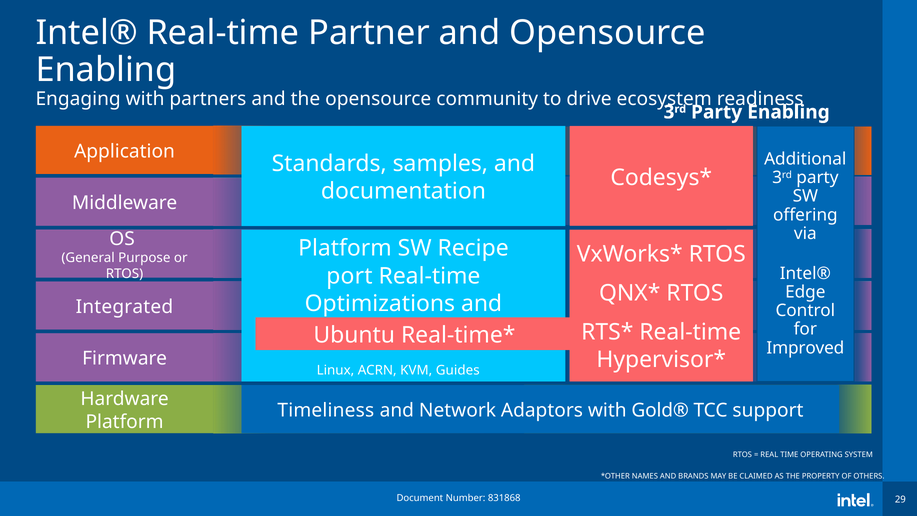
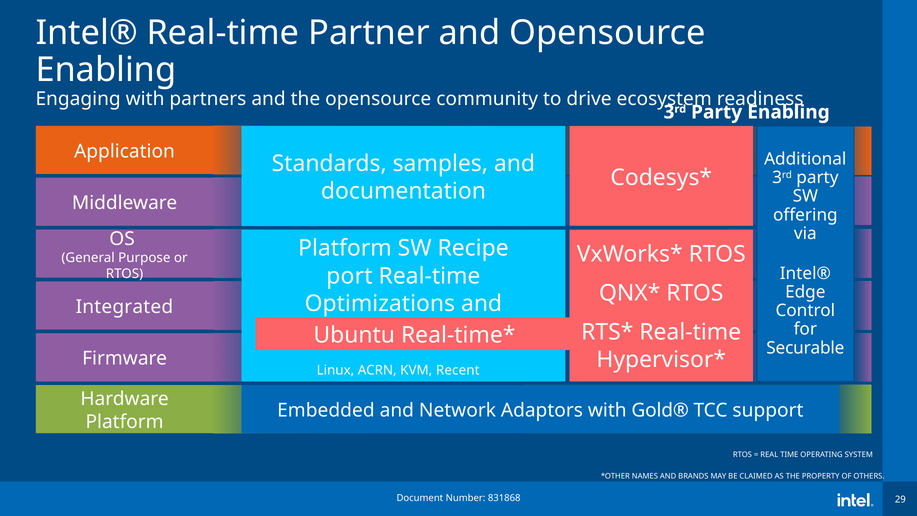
Improved: Improved -> Securable
Guides: Guides -> Recent
Timeliness: Timeliness -> Embedded
